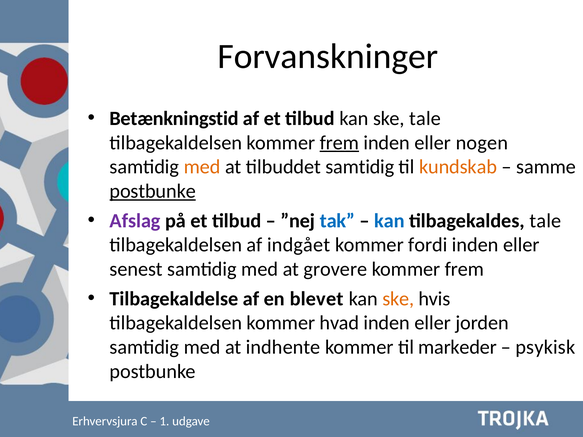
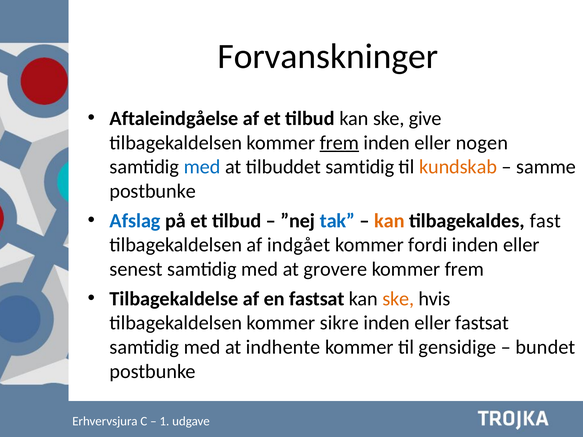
Betænkningstid: Betænkningstid -> Aftaleindgåelse
ske tale: tale -> give
med at (202, 167) colour: orange -> blue
postbunke at (153, 191) underline: present -> none
Afslag colour: purple -> blue
kan at (389, 221) colour: blue -> orange
tilbagekaldes tale: tale -> fast
en blevet: blevet -> fastsat
hvad: hvad -> sikre
eller jorden: jorden -> fastsat
markeder: markeder -> gensidige
psykisk: psykisk -> bundet
